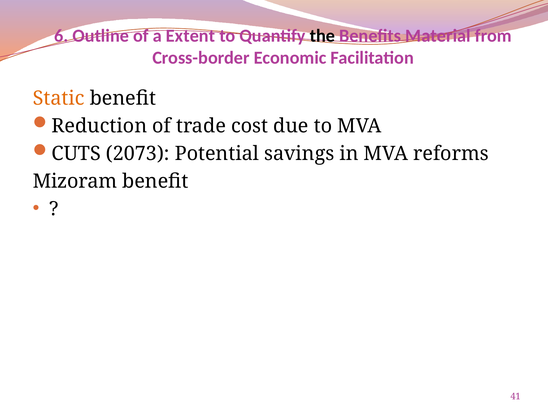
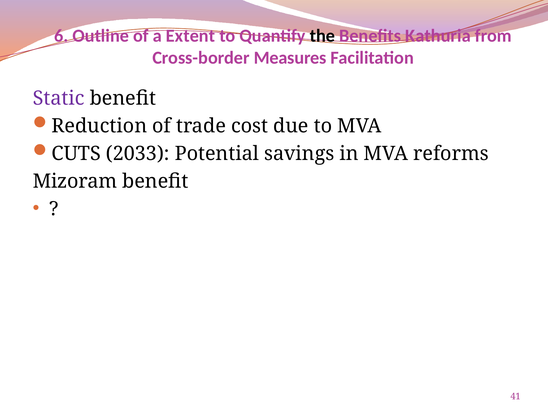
Material: Material -> Kathuria
Economic: Economic -> Measures
Static colour: orange -> purple
2073: 2073 -> 2033
